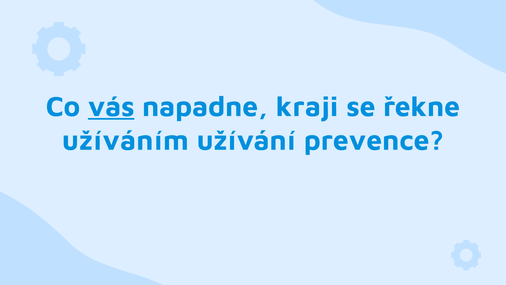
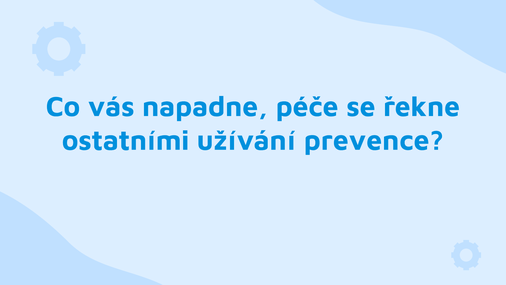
vás underline: present -> none
kraji: kraji -> péče
užíváním: užíváním -> ostatními
